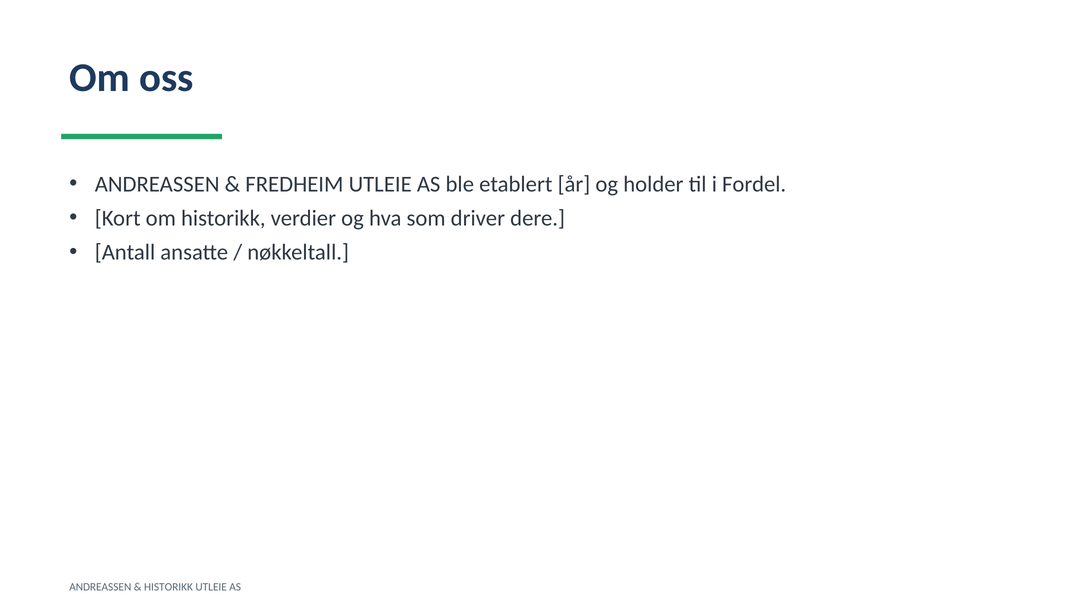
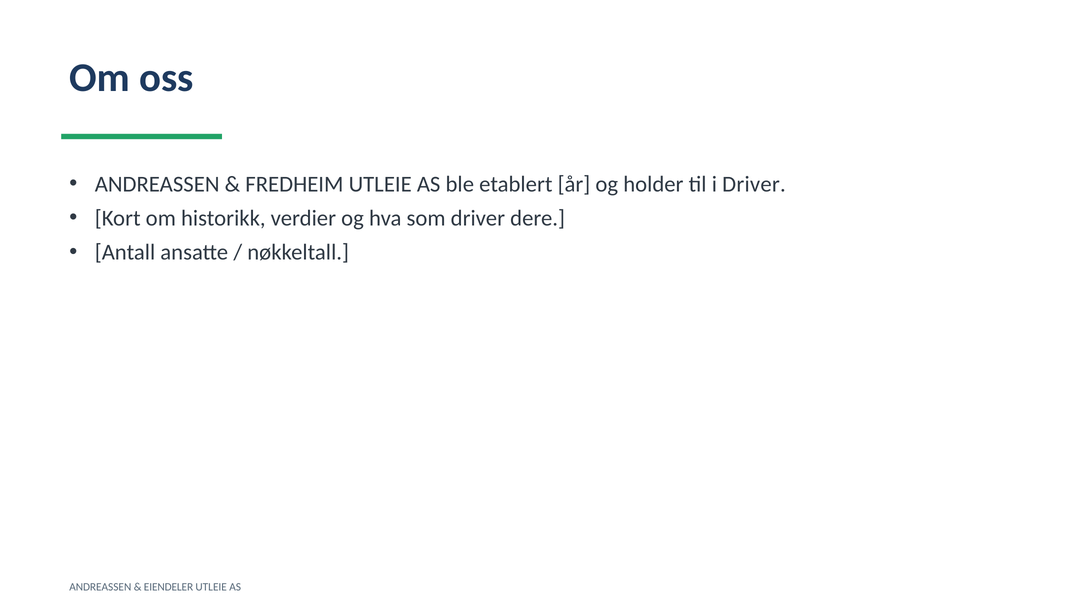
i Fordel: Fordel -> Driver
HISTORIKK at (168, 588): HISTORIKK -> EIENDELER
